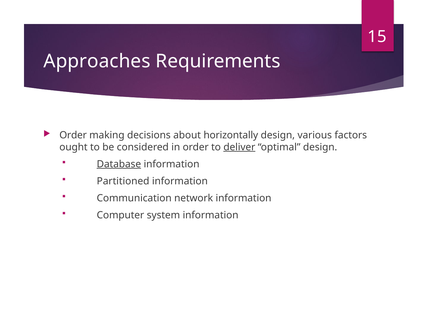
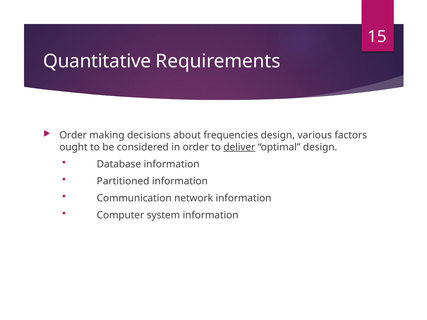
Approaches: Approaches -> Quantitative
horizontally: horizontally -> frequencies
Database underline: present -> none
